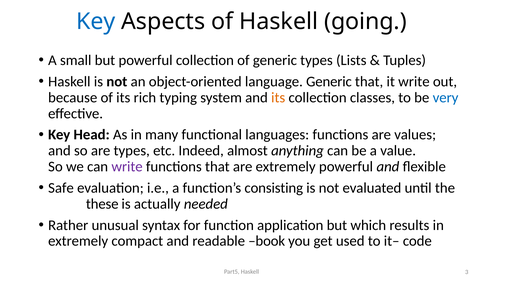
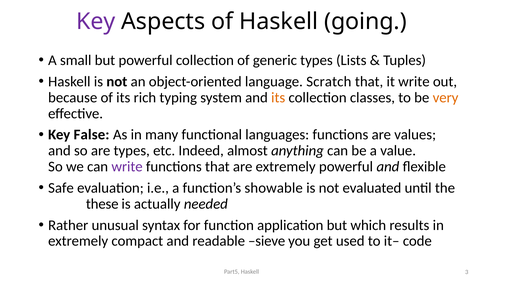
Key at (96, 22) colour: blue -> purple
language Generic: Generic -> Scratch
very colour: blue -> orange
Head: Head -> False
consisting: consisting -> showable
book: book -> sieve
